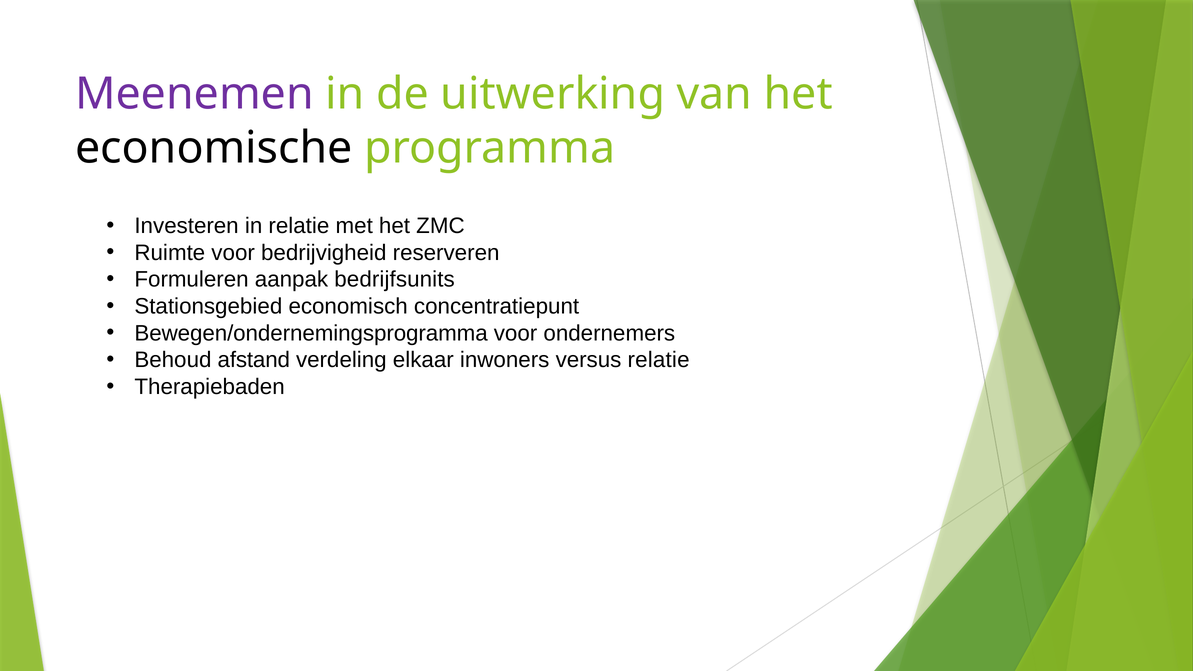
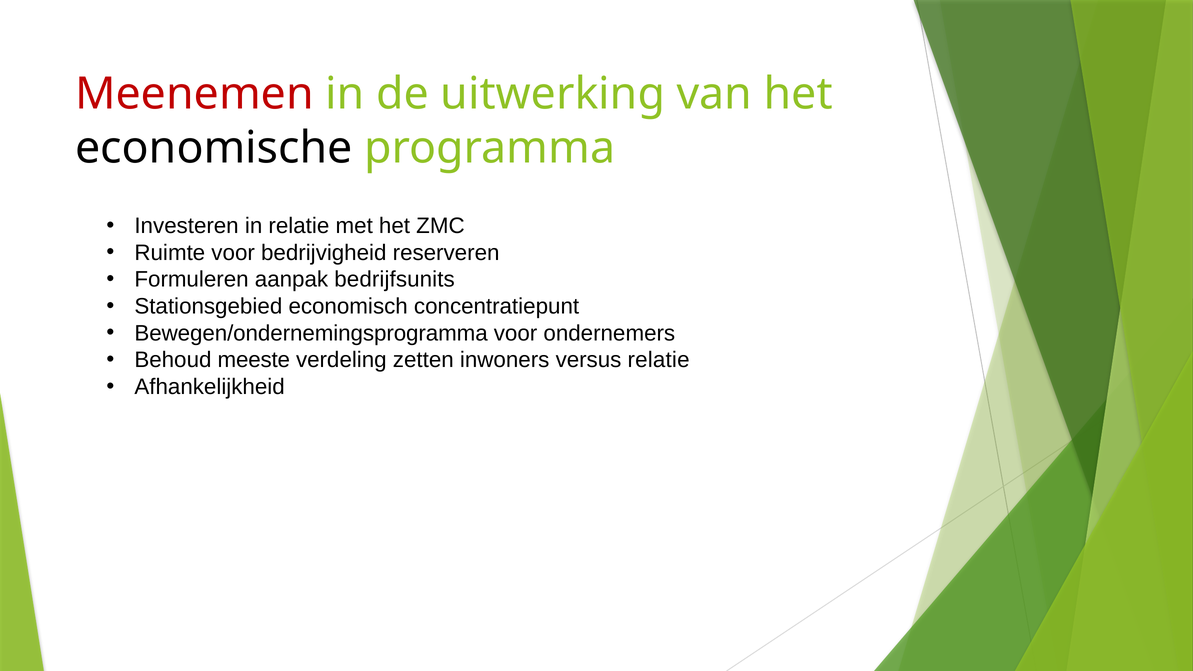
Meenemen colour: purple -> red
afstand: afstand -> meeste
elkaar: elkaar -> zetten
Therapiebaden: Therapiebaden -> Afhankelijkheid
